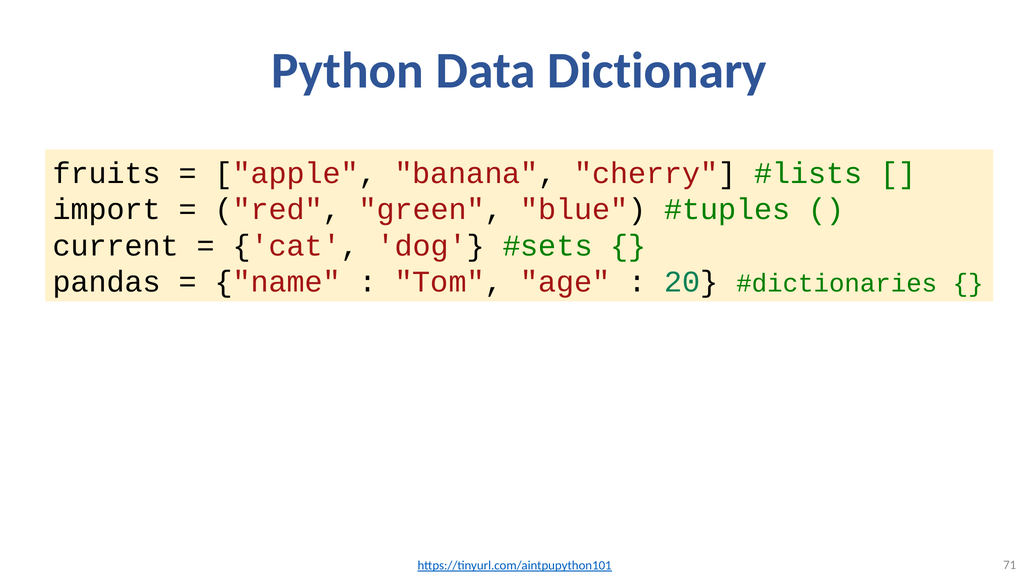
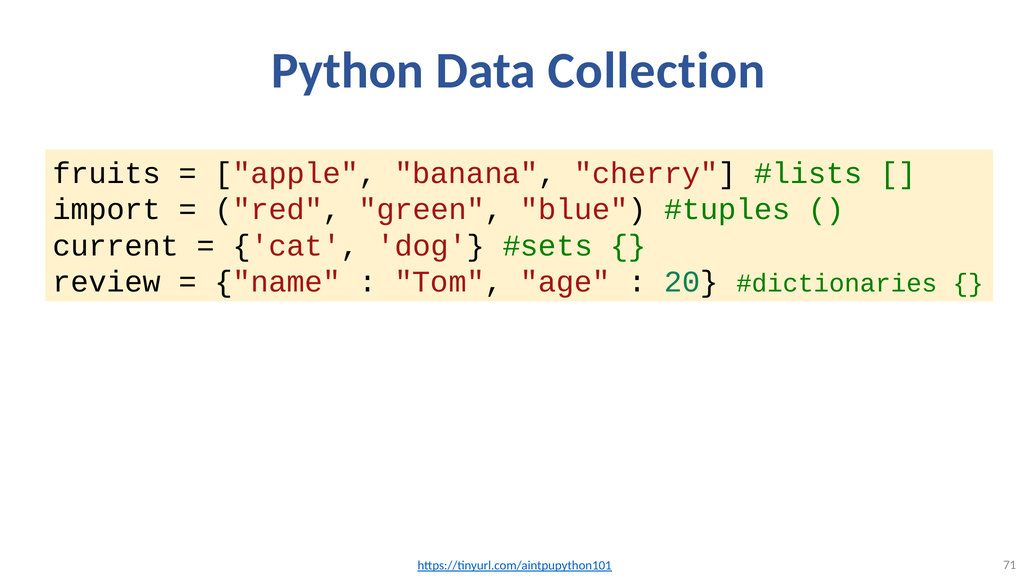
Dictionary: Dictionary -> Collection
pandas: pandas -> review
